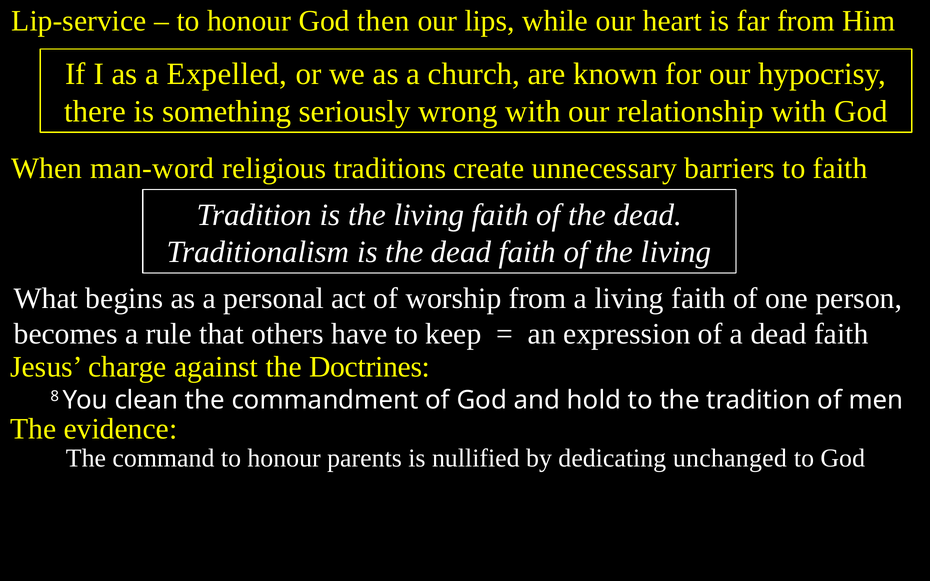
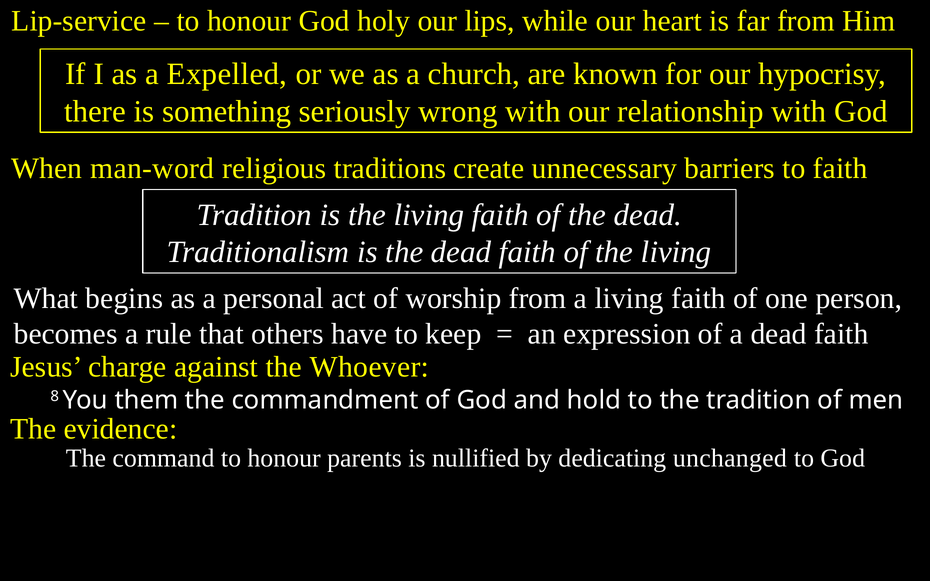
then: then -> holy
Doctrines: Doctrines -> Whoever
clean: clean -> them
